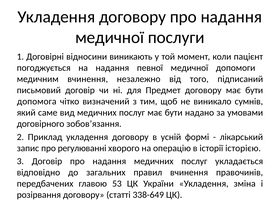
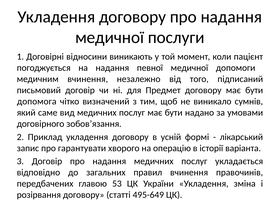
регулюванні: регулюванні -> гарантувати
історією: історією -> варіанта
338-649: 338-649 -> 495-649
